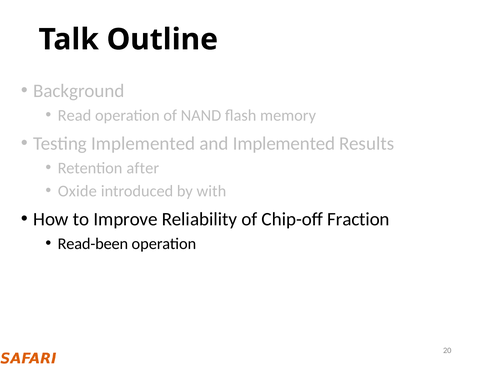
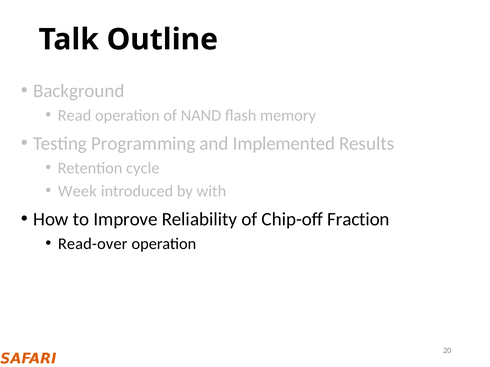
Testing Implemented: Implemented -> Programming
after: after -> cycle
Oxide: Oxide -> Week
Read-been: Read-been -> Read-over
